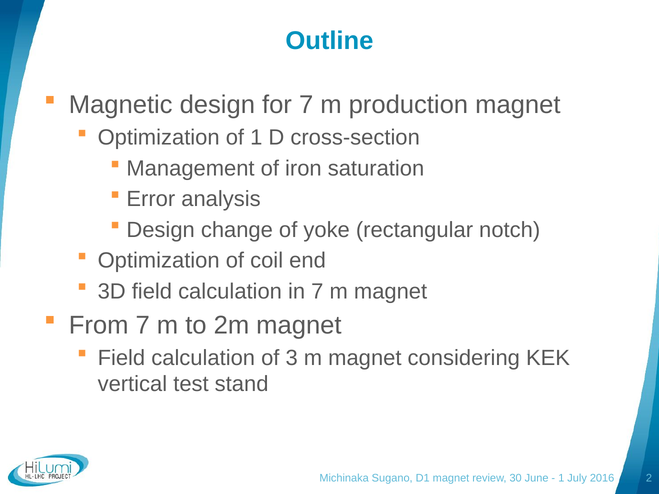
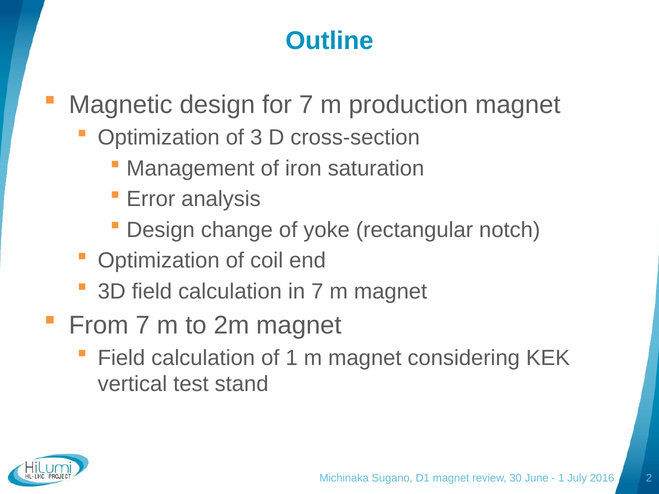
of 1: 1 -> 3
of 3: 3 -> 1
